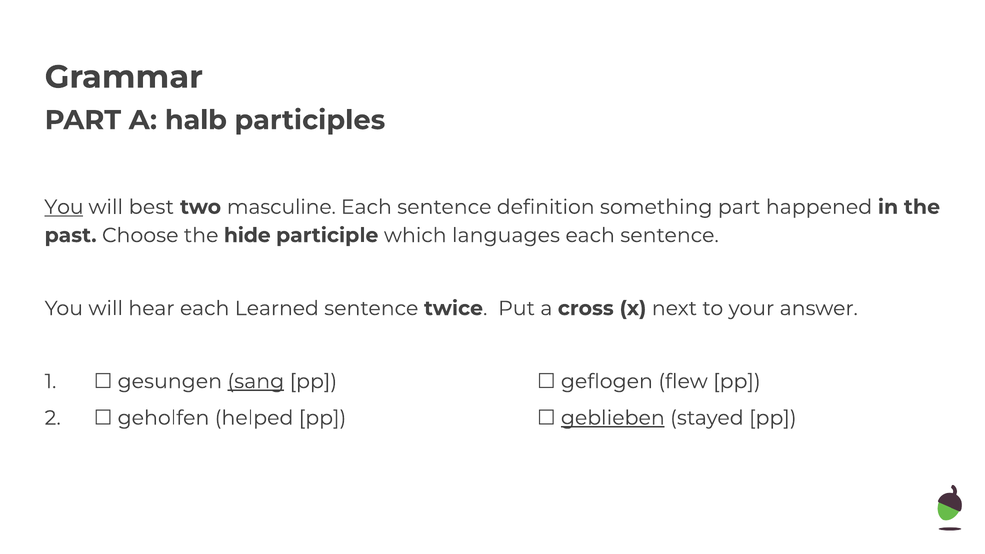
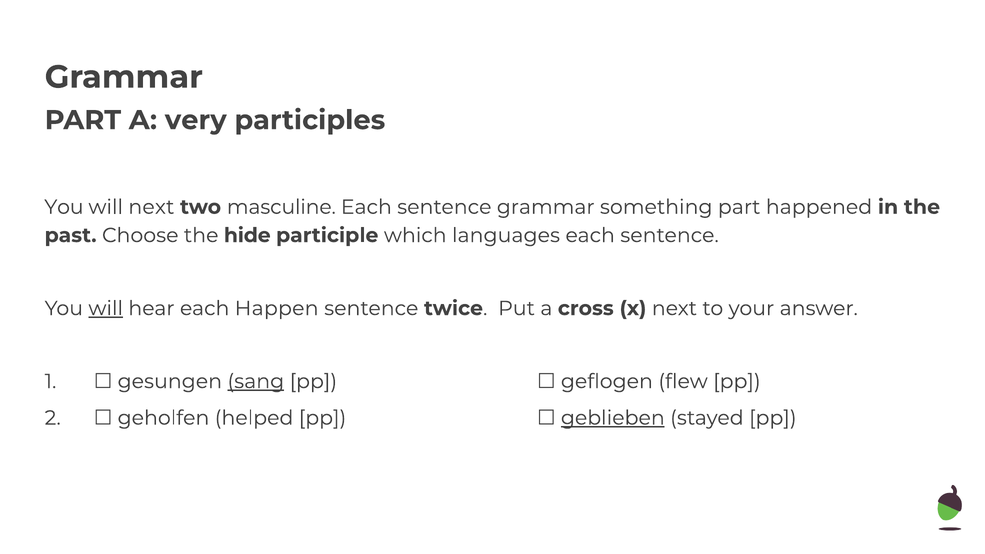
halb: halb -> very
You at (64, 207) underline: present -> none
will best: best -> next
sentence definition: definition -> grammar
will at (106, 308) underline: none -> present
Learned: Learned -> Happen
